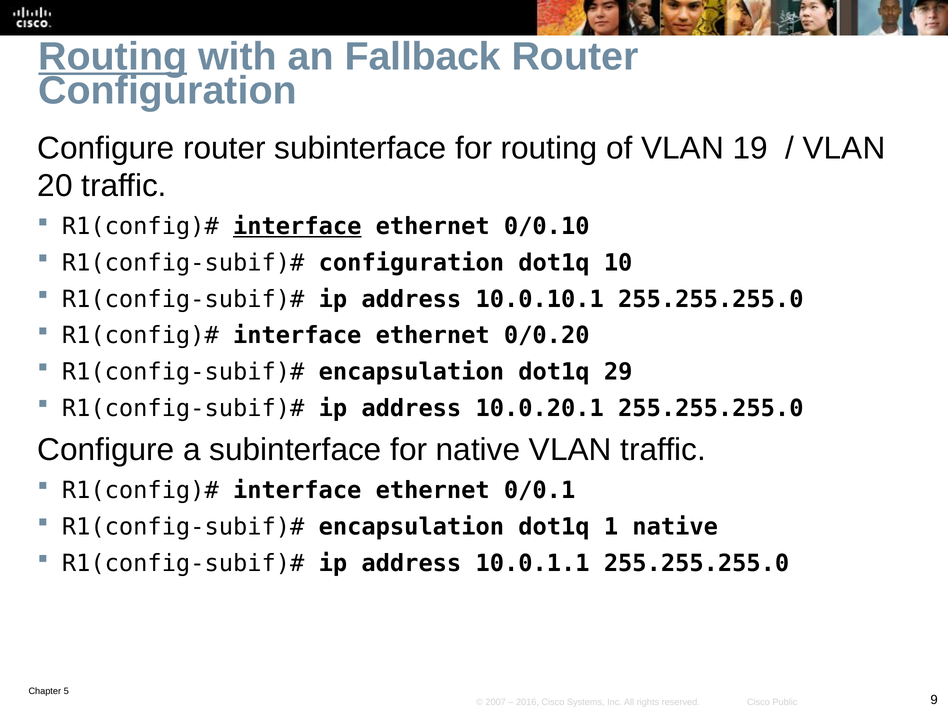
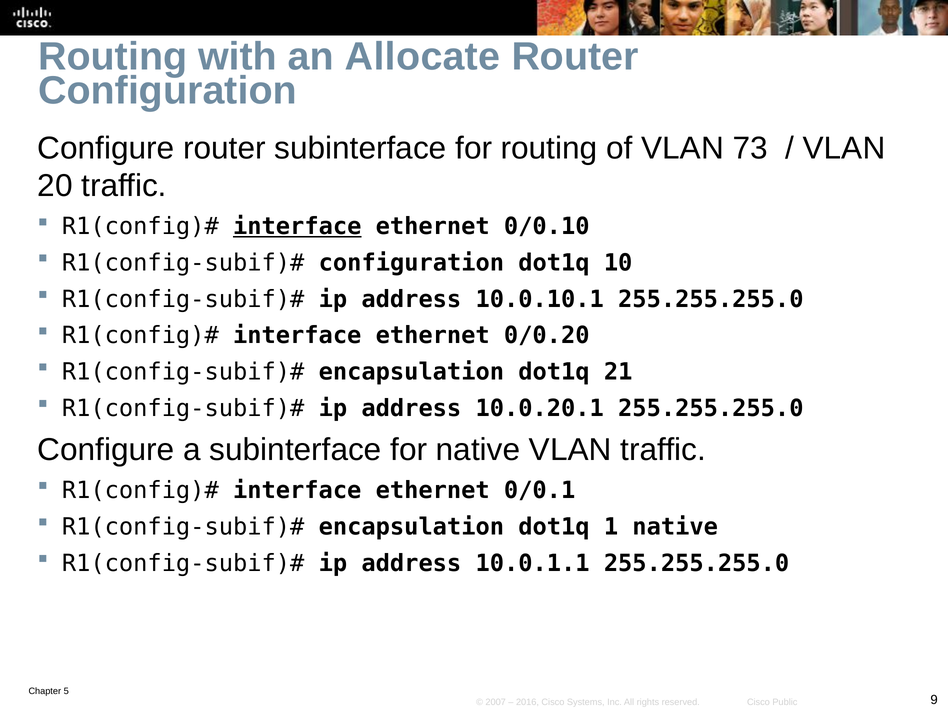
Routing at (113, 57) underline: present -> none
Fallback: Fallback -> Allocate
19: 19 -> 73
29: 29 -> 21
